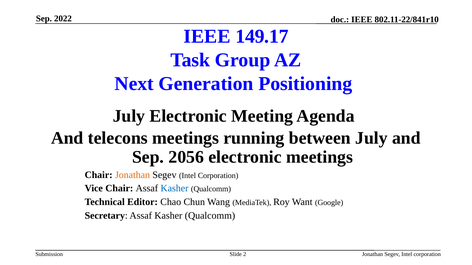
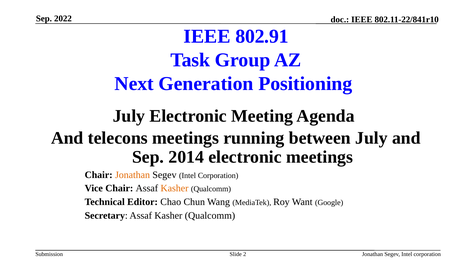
149.17: 149.17 -> 802.91
2056: 2056 -> 2014
Kasher at (175, 189) colour: blue -> orange
